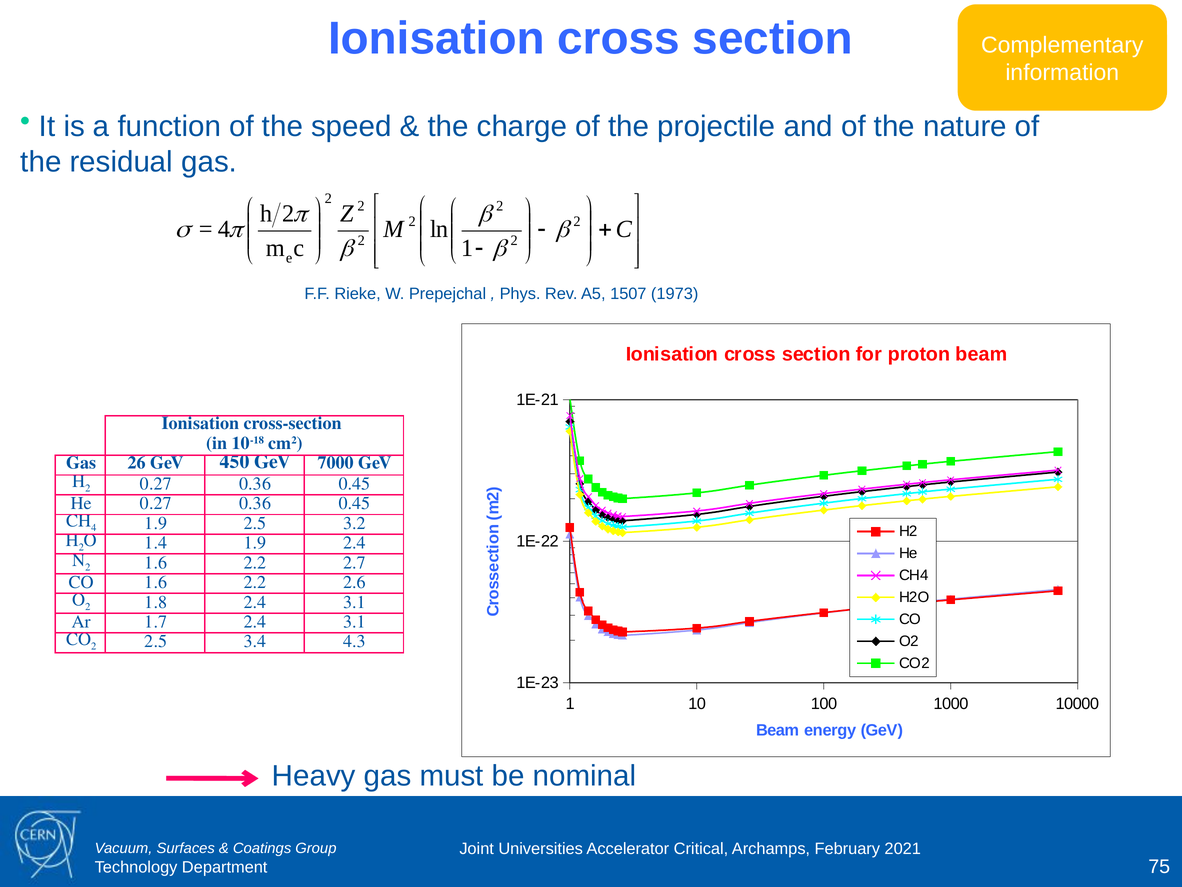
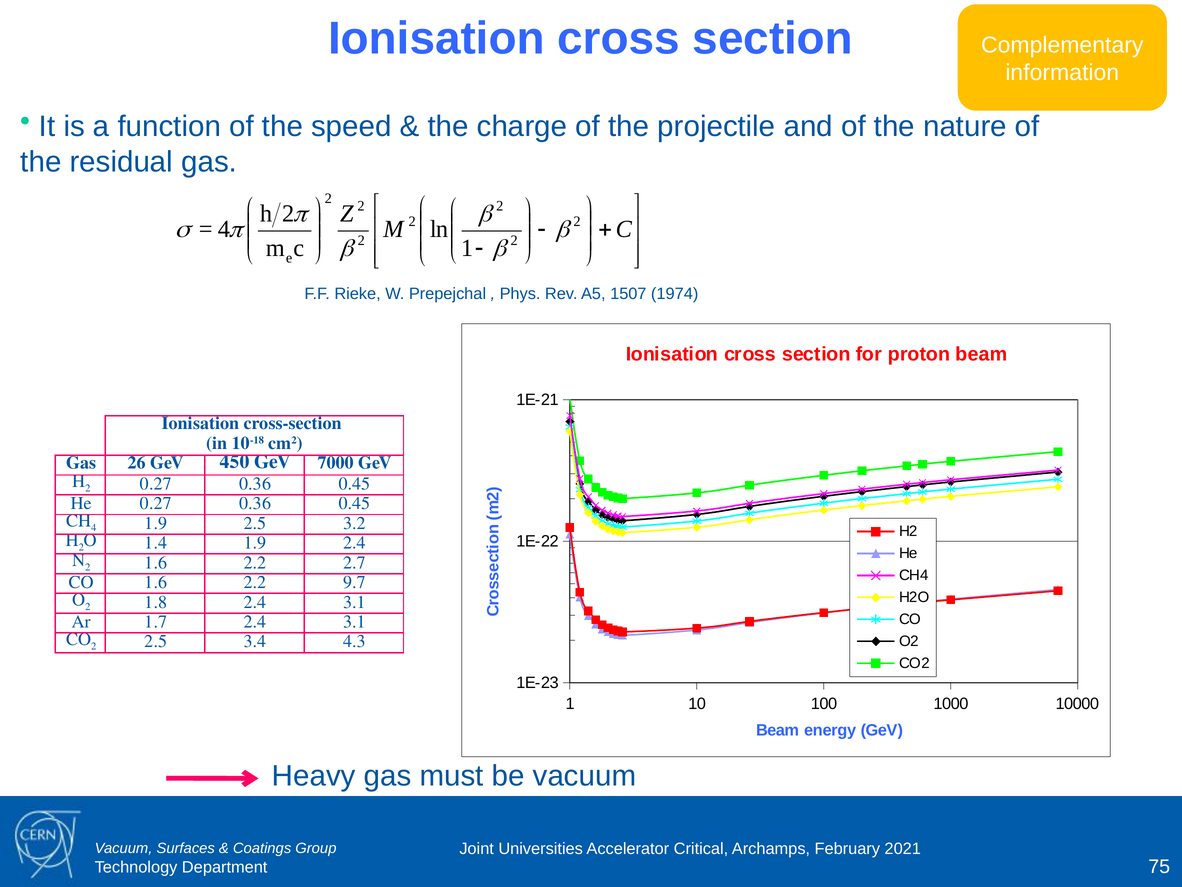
1973: 1973 -> 1974
2.6: 2.6 -> 9.7
be nominal: nominal -> vacuum
